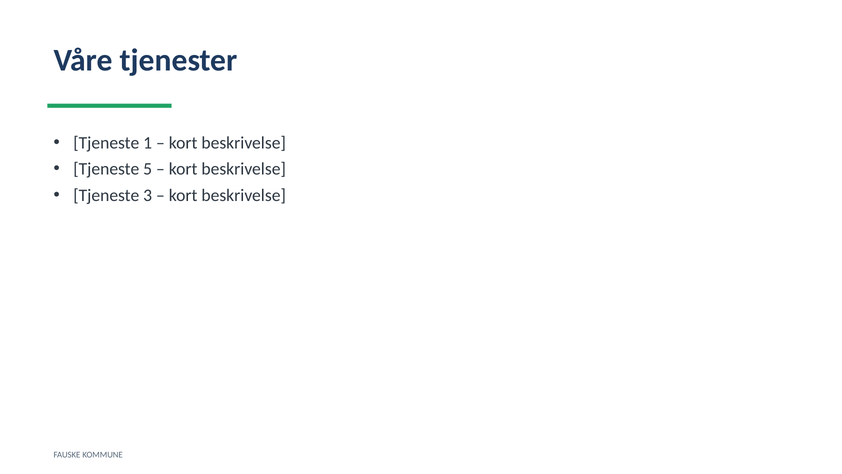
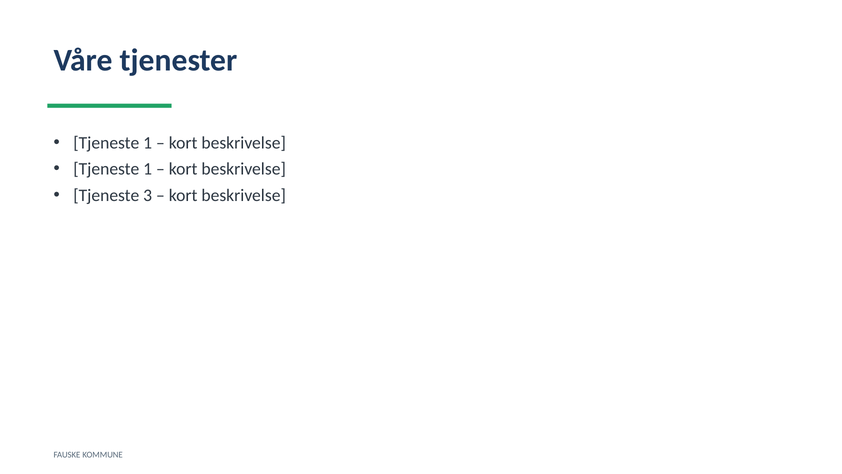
5 at (148, 169): 5 -> 1
